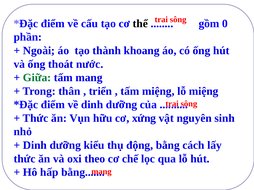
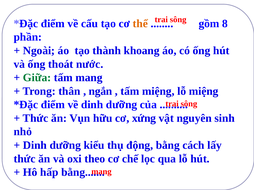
thể colour: black -> orange
0: 0 -> 8
triển: triển -> ngắn
